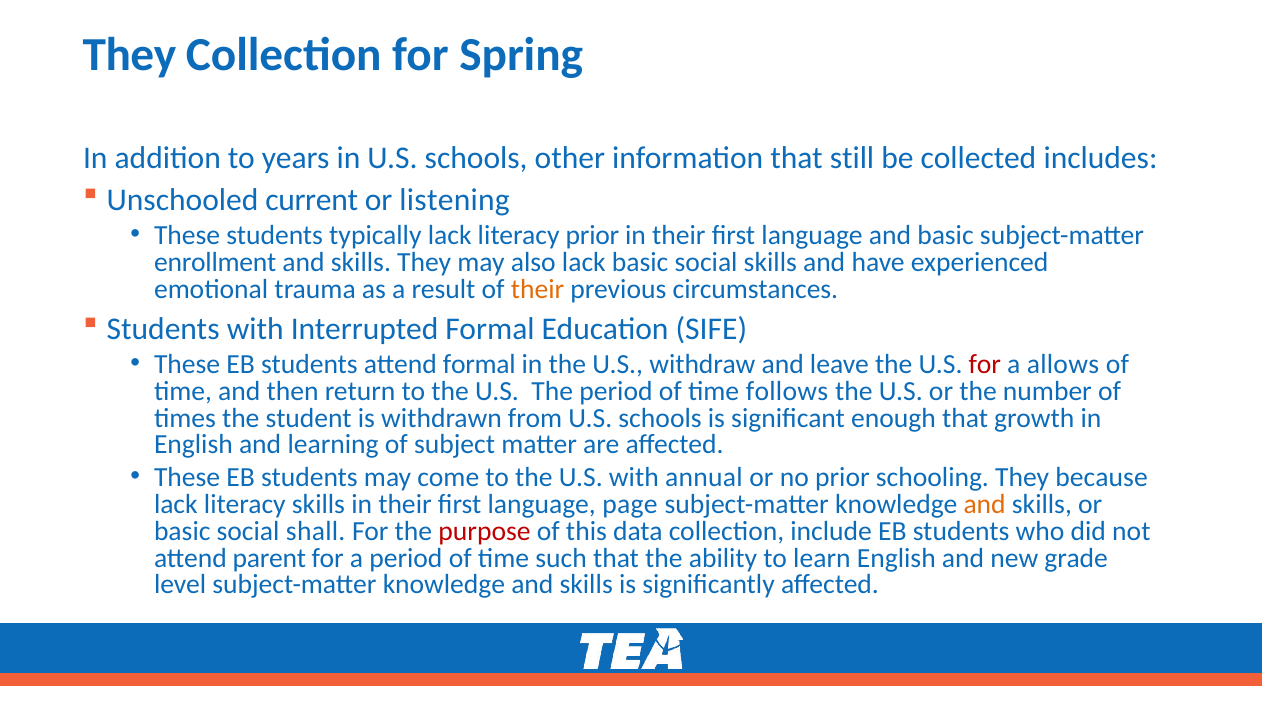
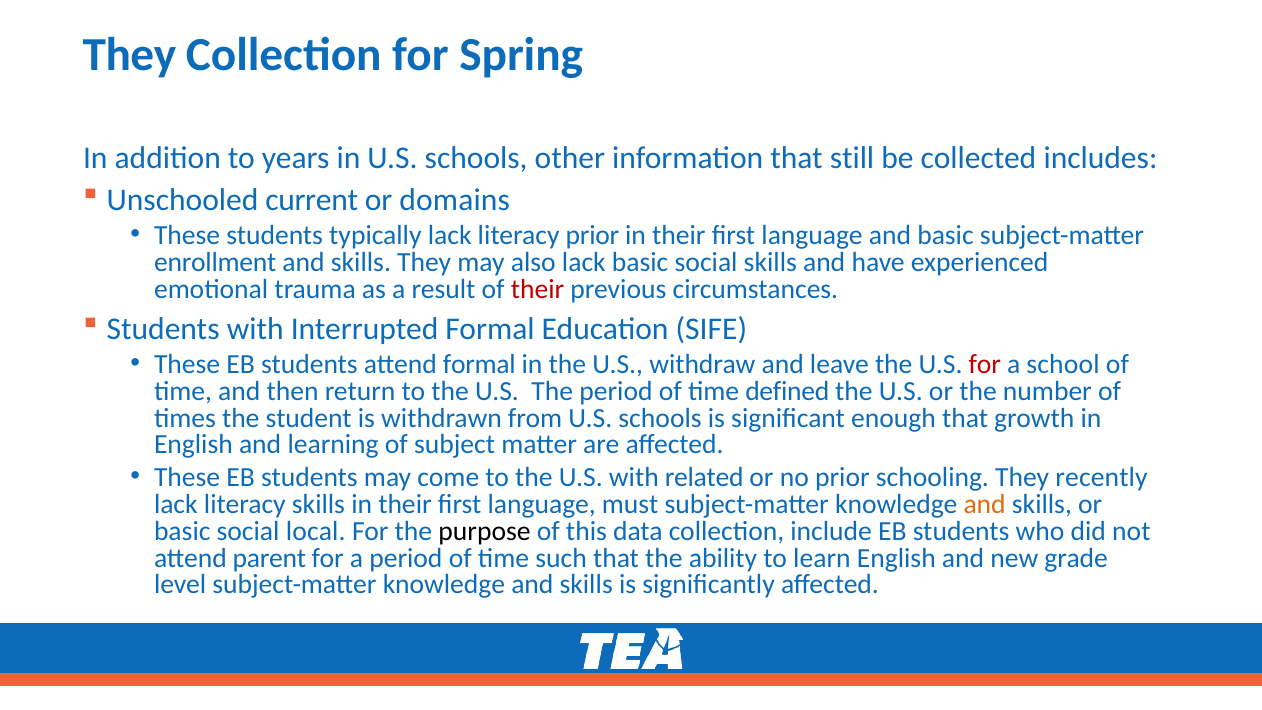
listening: listening -> domains
their at (538, 289) colour: orange -> red
allows: allows -> school
follows: follows -> defined
annual: annual -> related
because: because -> recently
page: page -> must
shall: shall -> local
purpose colour: red -> black
